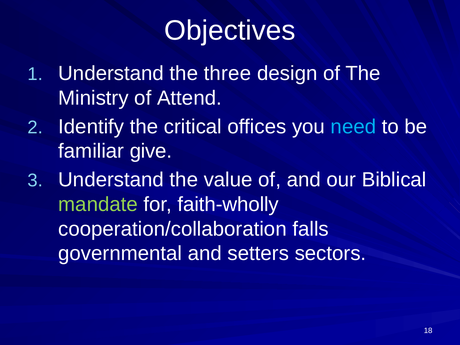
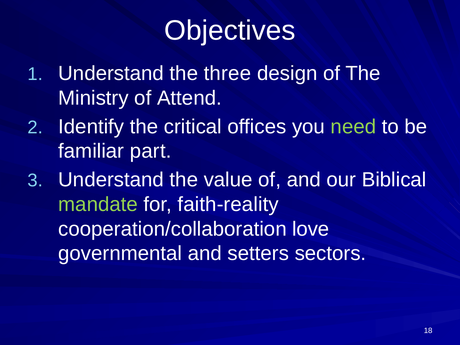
need colour: light blue -> light green
give: give -> part
faith-wholly: faith-wholly -> faith-reality
falls: falls -> love
